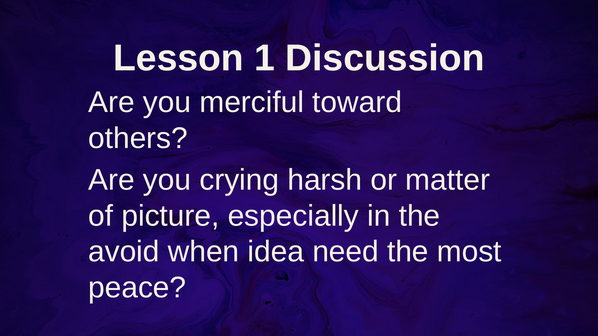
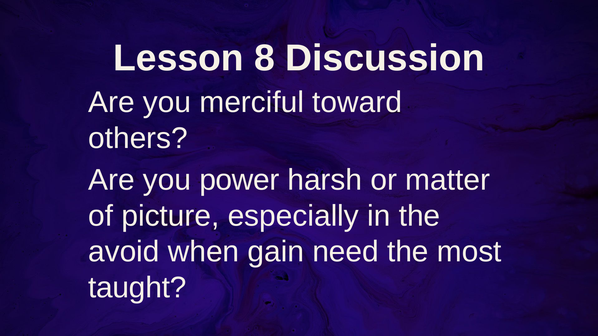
1: 1 -> 8
crying: crying -> power
idea: idea -> gain
peace: peace -> taught
